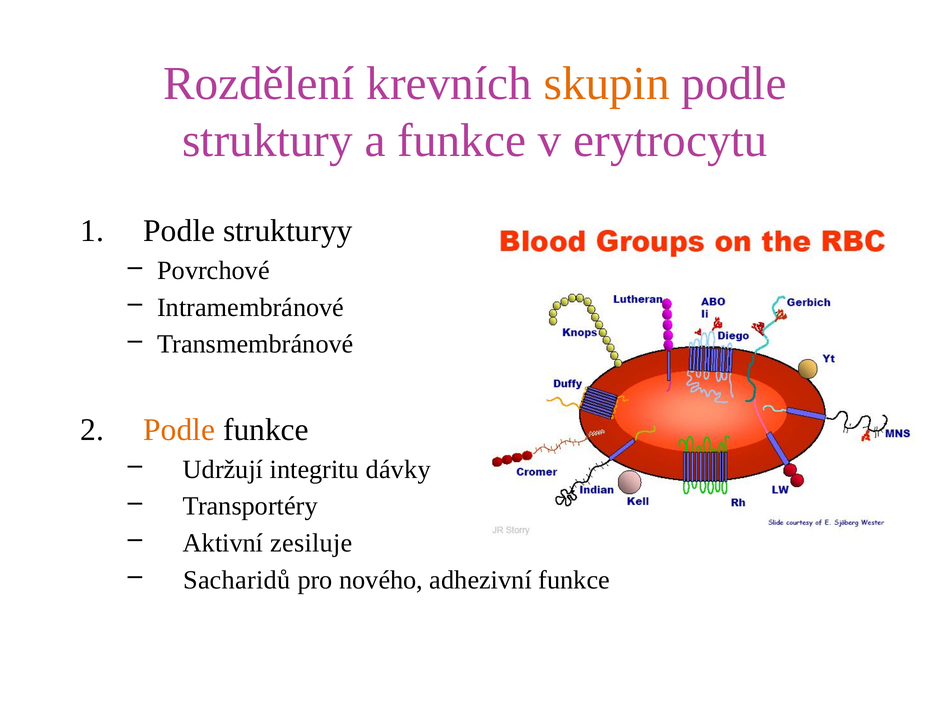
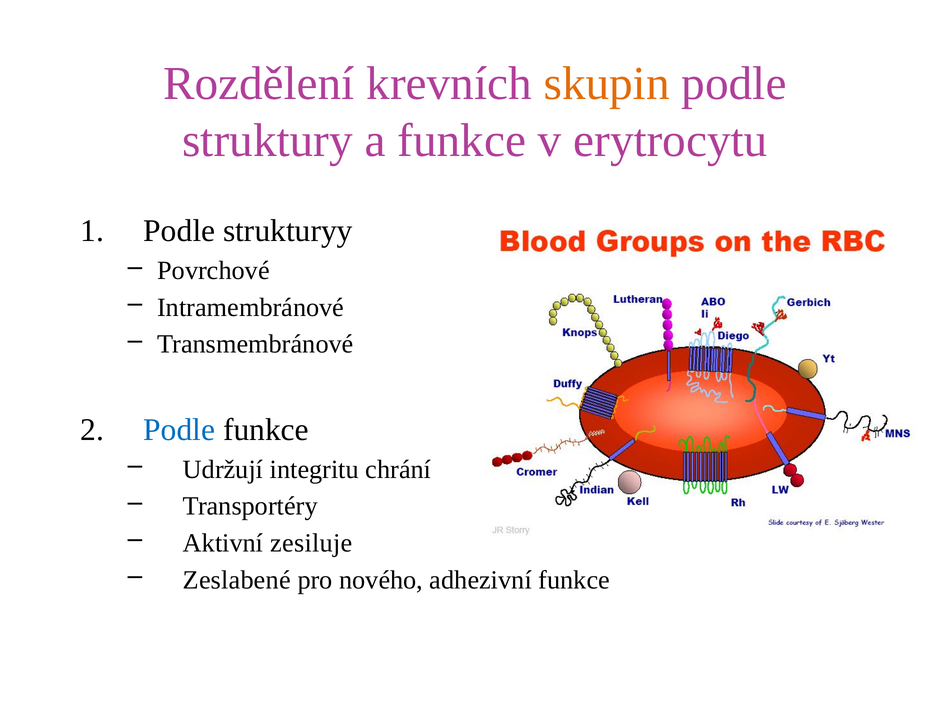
Podle at (179, 429) colour: orange -> blue
dávky: dávky -> chrání
Sacharidů: Sacharidů -> Zeslabené
